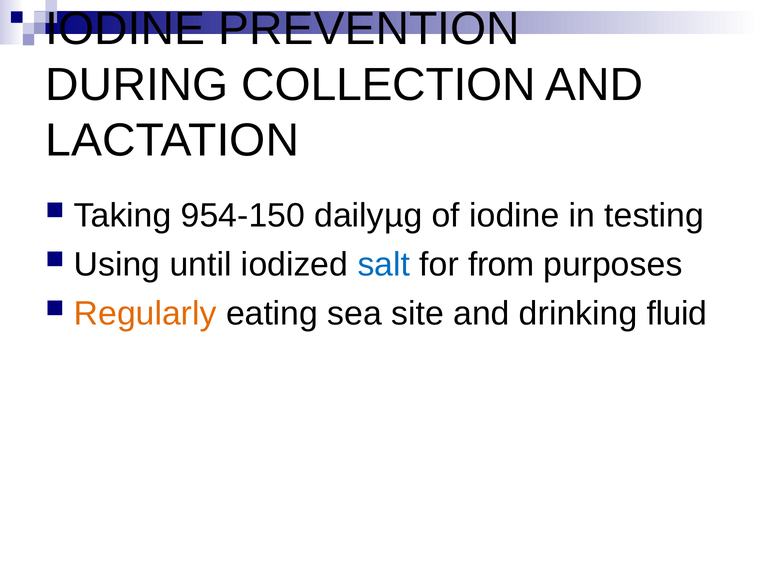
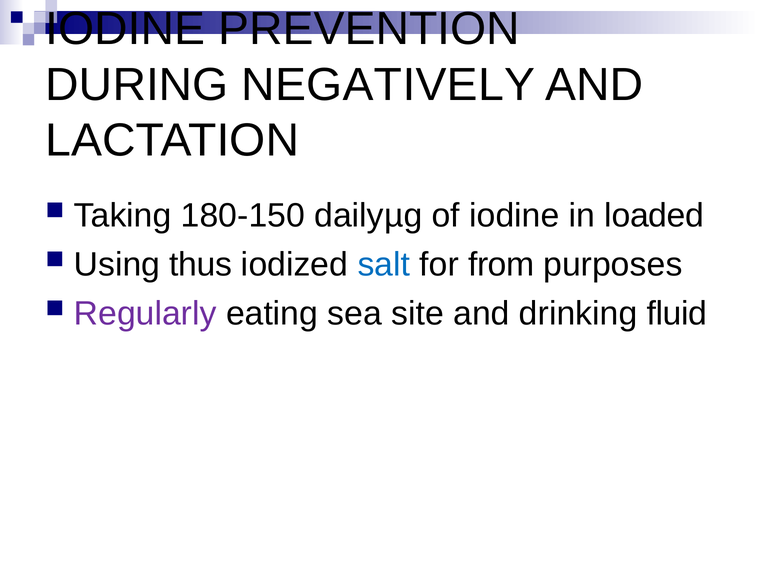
COLLECTION: COLLECTION -> NEGATIVELY
954-150: 954-150 -> 180-150
testing: testing -> loaded
until: until -> thus
Regularly colour: orange -> purple
